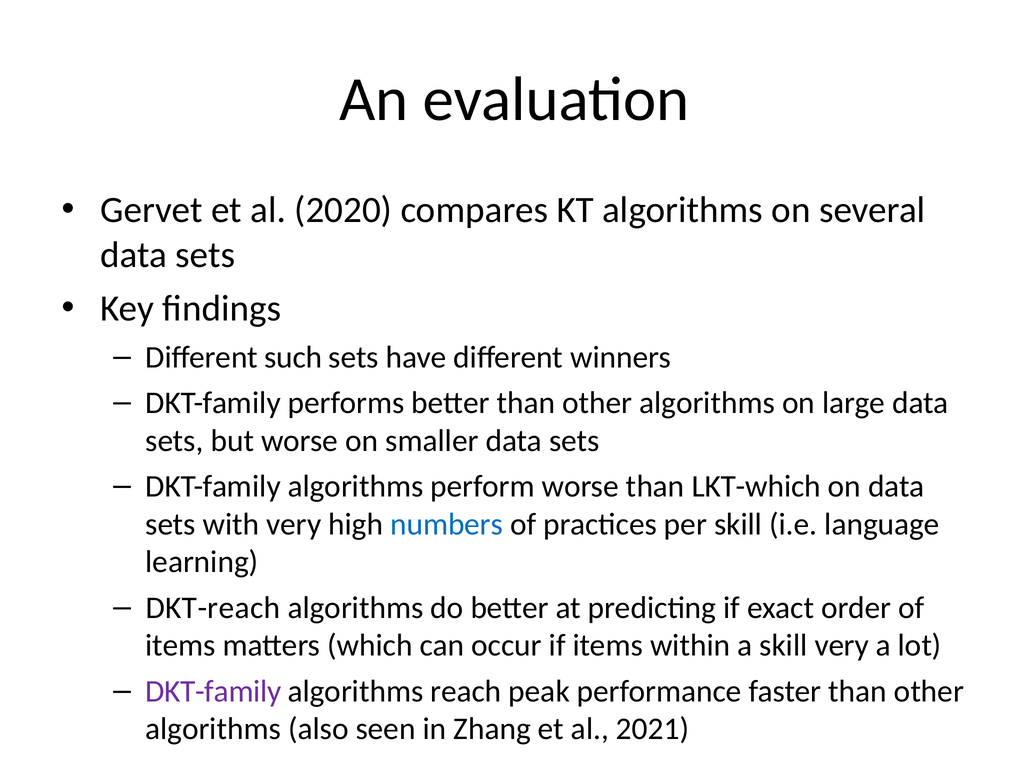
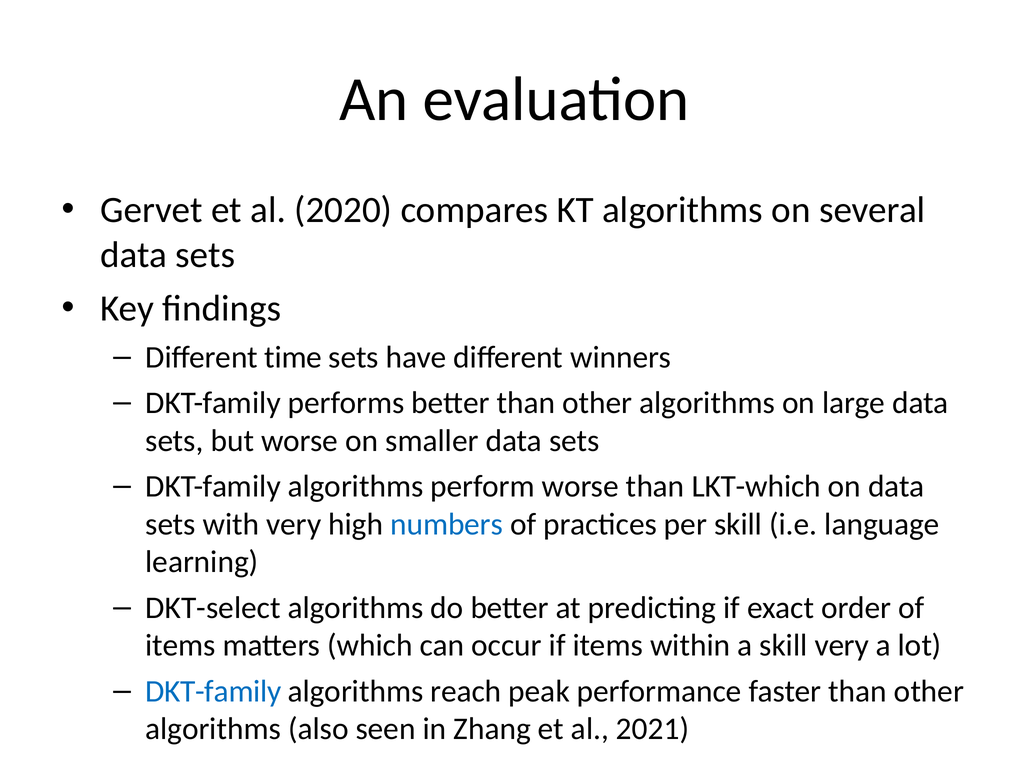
such: such -> time
DKT-reach: DKT-reach -> DKT-select
DKT-family at (213, 691) colour: purple -> blue
